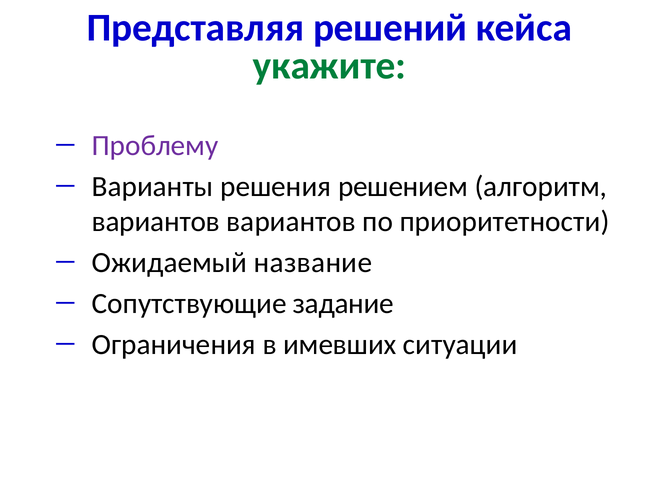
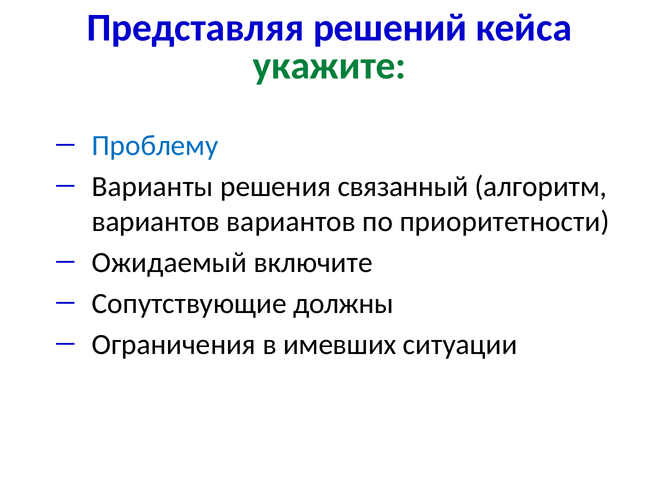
Проблему colour: purple -> blue
решением: решением -> связанный
название: название -> включите
задание: задание -> должны
